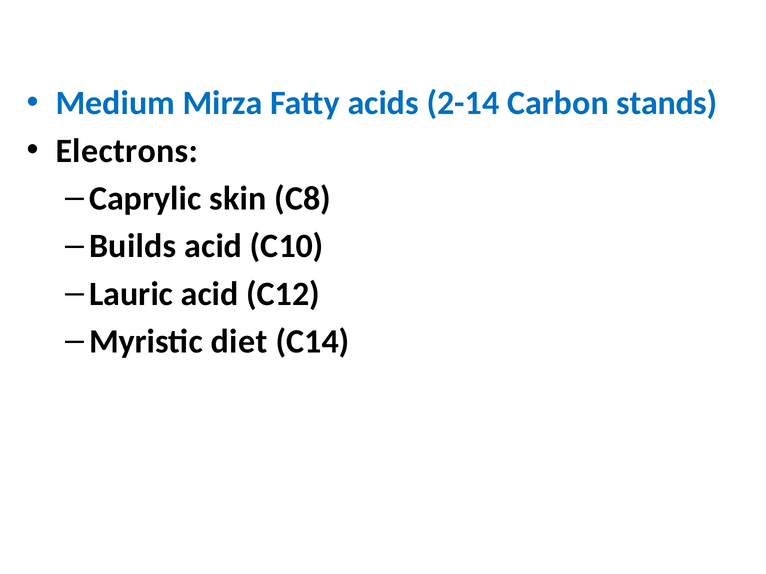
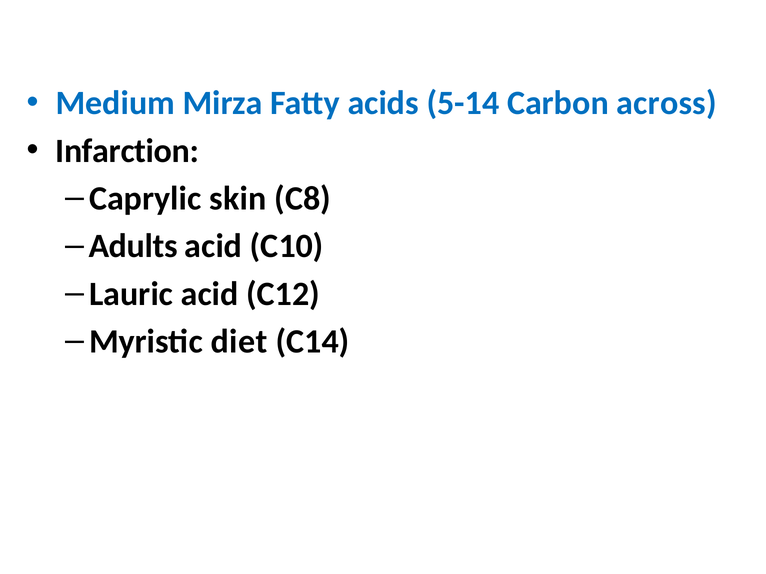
2-14: 2-14 -> 5-14
stands: stands -> across
Electrons: Electrons -> Infarction
Builds: Builds -> Adults
